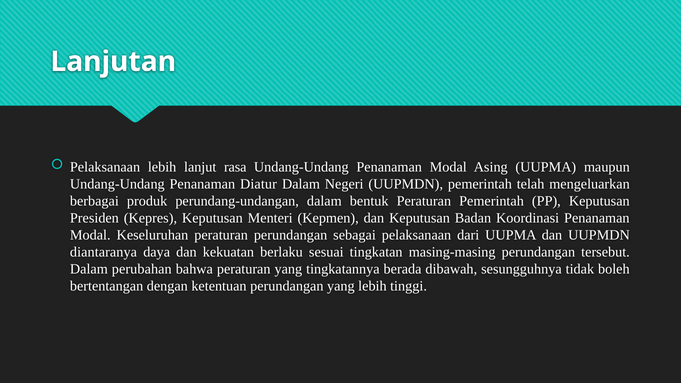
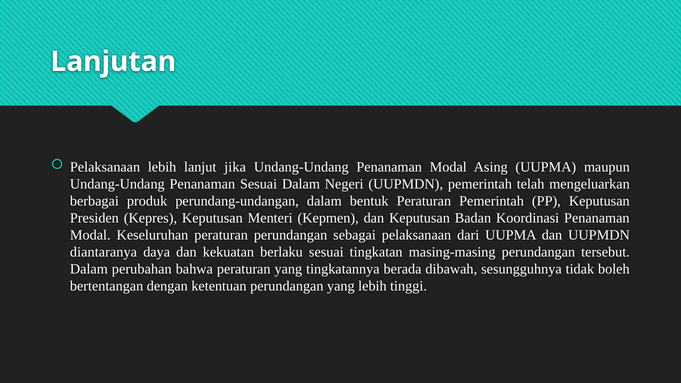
rasa: rasa -> jika
Penanaman Diatur: Diatur -> Sesuai
